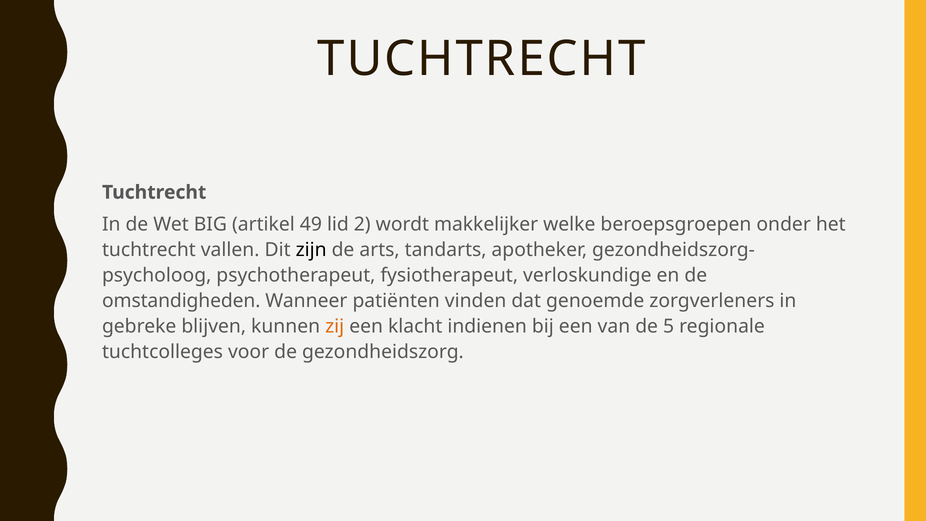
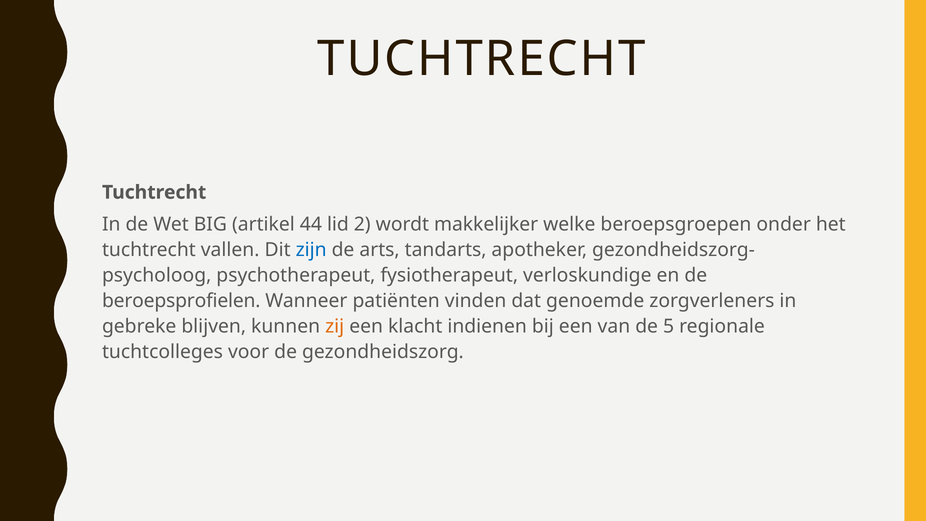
49: 49 -> 44
zijn colour: black -> blue
omstandigheden: omstandigheden -> beroepsprofielen
